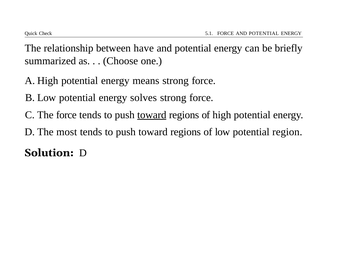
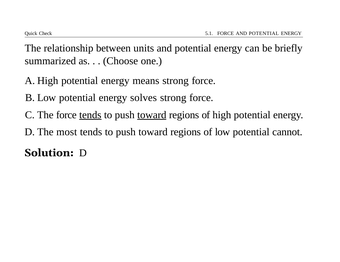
have: have -> units
tends at (90, 115) underline: none -> present
region: region -> cannot
